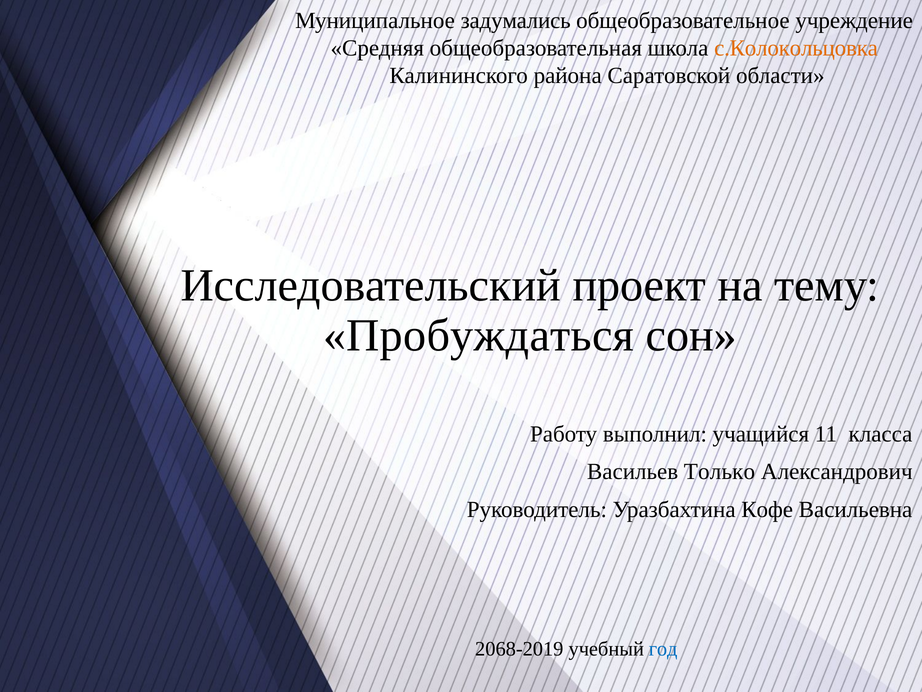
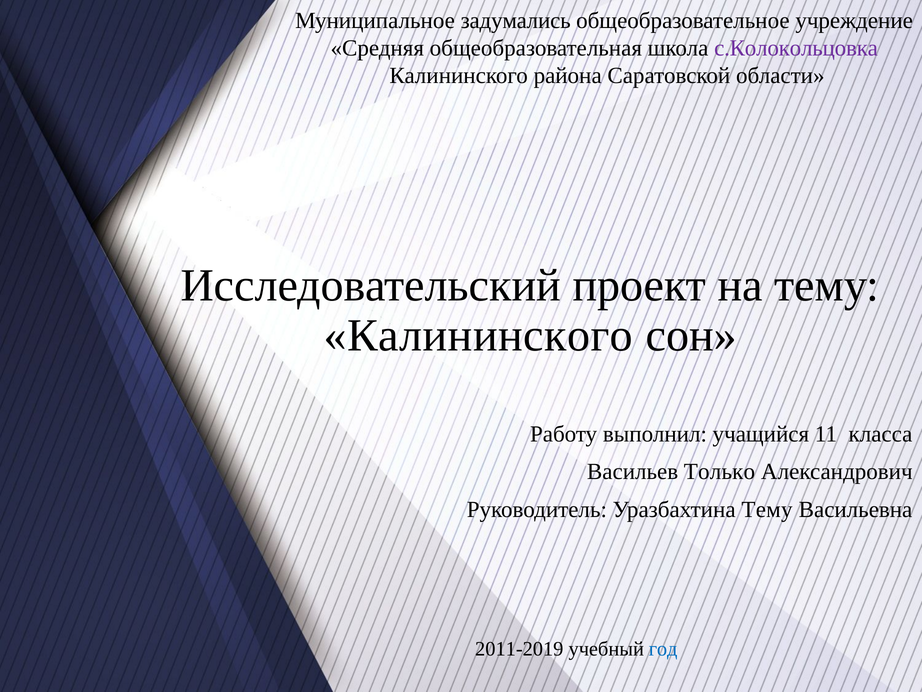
с.Колокольцовка colour: orange -> purple
Пробуждаться at (478, 335): Пробуждаться -> Калининского
Уразбахтина Кофе: Кофе -> Тему
2068-2019: 2068-2019 -> 2011-2019
